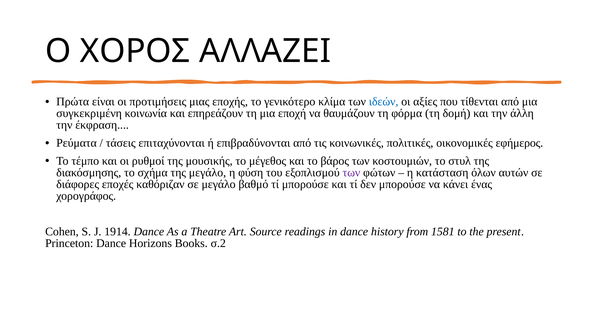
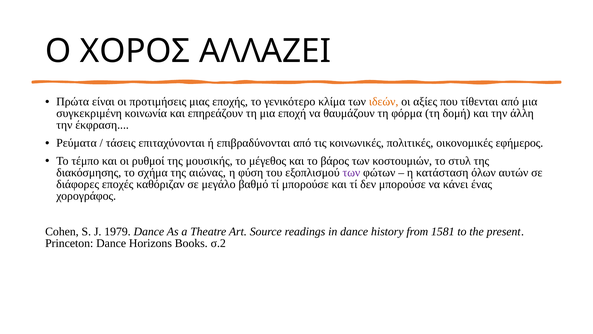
ιδεών colour: blue -> orange
της μεγάλο: μεγάλο -> αιώνας
1914: 1914 -> 1979
